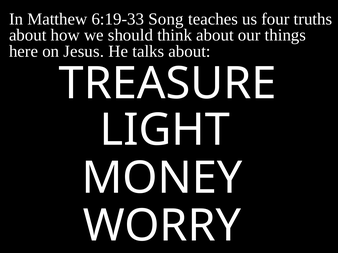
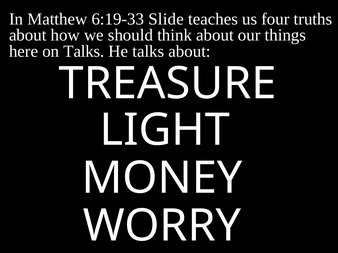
Song: Song -> Slide
on Jesus: Jesus -> Talks
